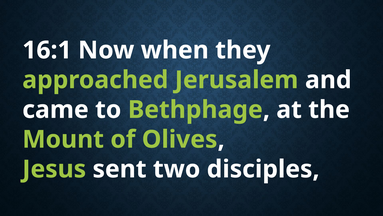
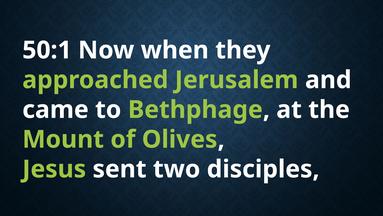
16:1: 16:1 -> 50:1
